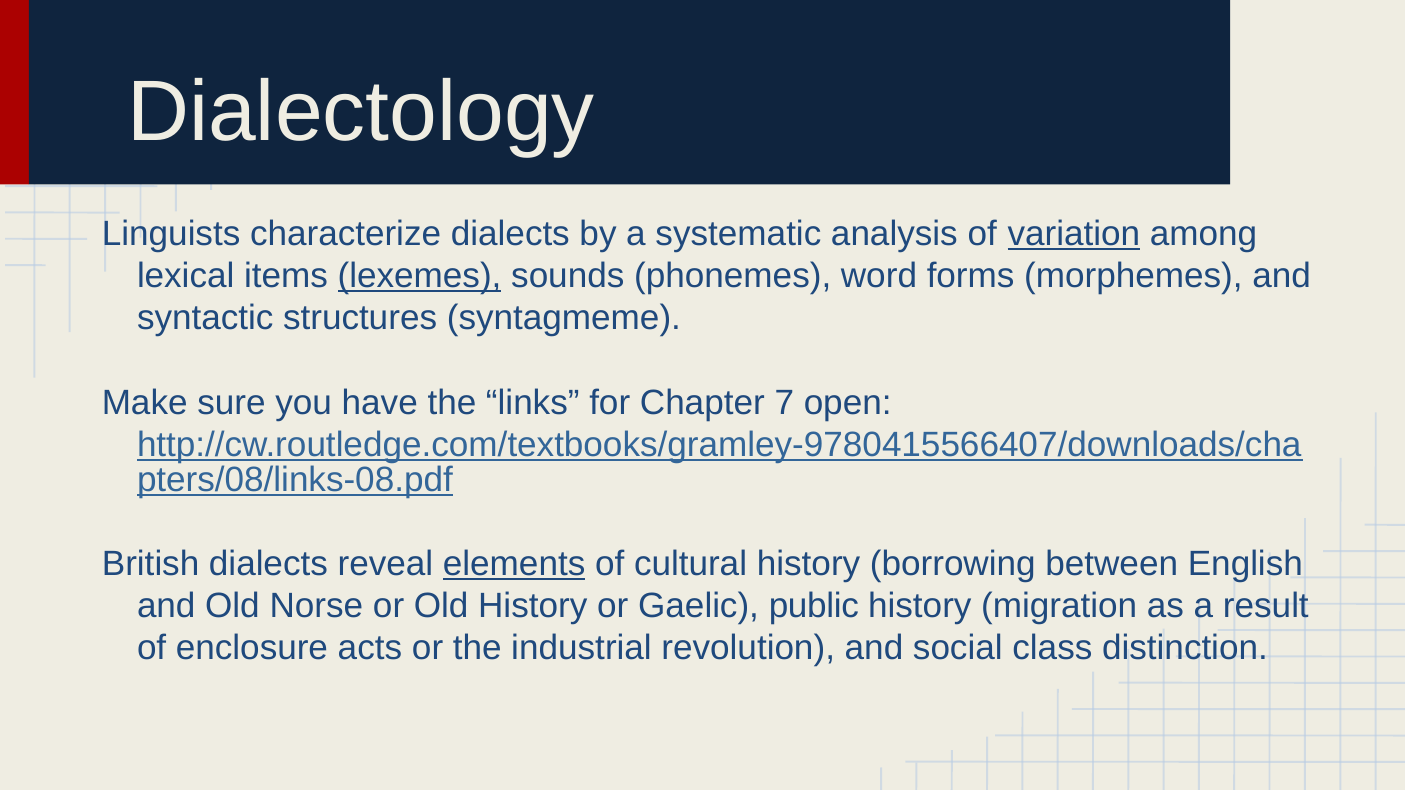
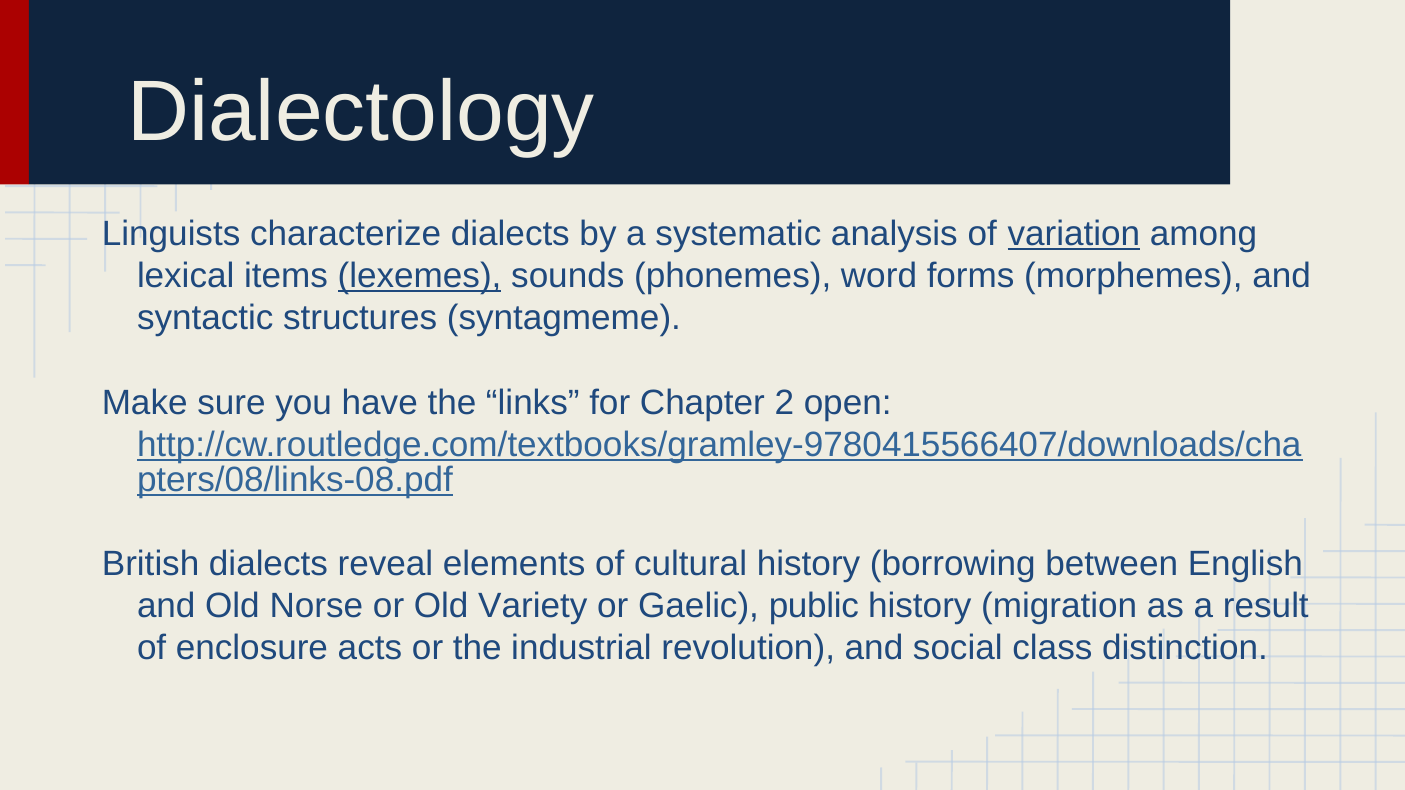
7: 7 -> 2
elements underline: present -> none
Old History: History -> Variety
